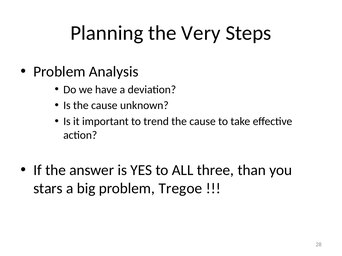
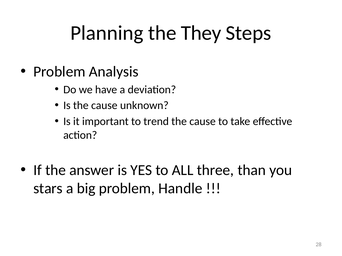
Very: Very -> They
Tregoe: Tregoe -> Handle
